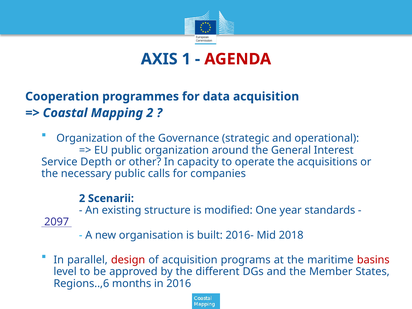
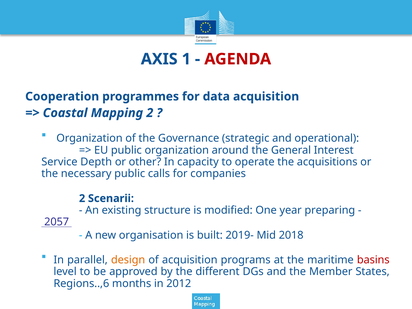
standards: standards -> preparing
2097: 2097 -> 2057
2016-: 2016- -> 2019-
design colour: red -> orange
2016: 2016 -> 2012
